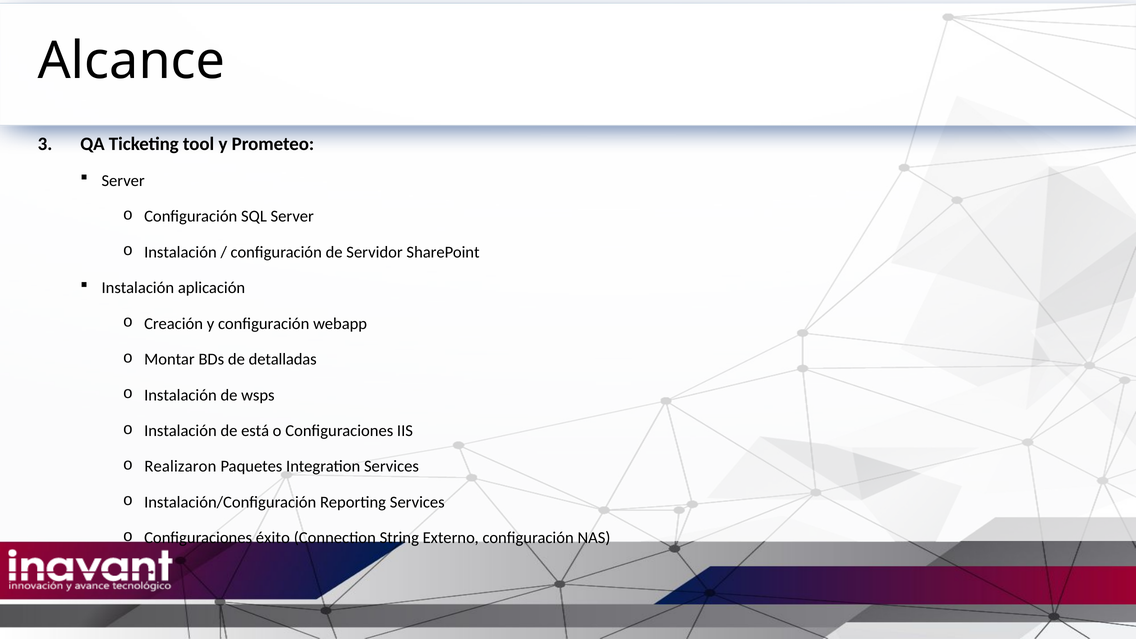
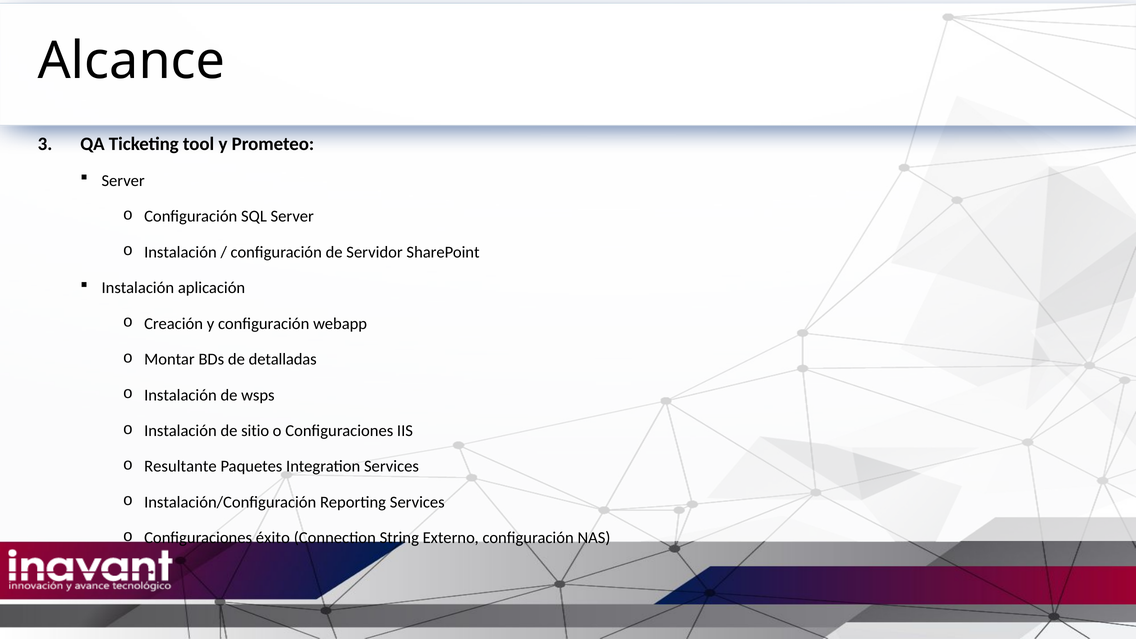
está: está -> sitio
Realizaron: Realizaron -> Resultante
